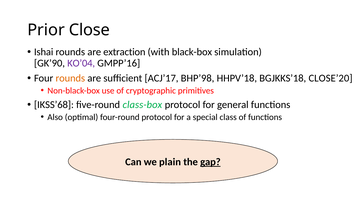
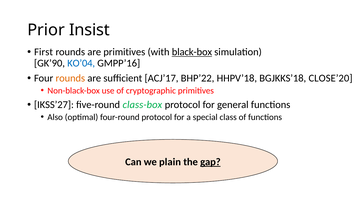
Close: Close -> Insist
Ishai: Ishai -> First
are extraction: extraction -> primitives
black-box underline: none -> present
KO’04 colour: purple -> blue
BHP’98: BHP’98 -> BHP’22
IKSS’68: IKSS’68 -> IKSS’27
